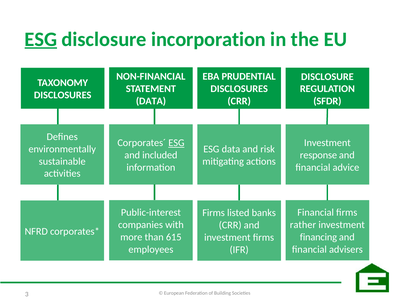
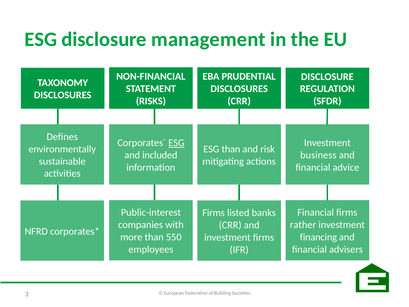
ESG at (41, 39) underline: present -> none
incorporation: incorporation -> management
DATA at (151, 101): DATA -> RISKS
ESG data: data -> than
response: response -> business
615: 615 -> 550
